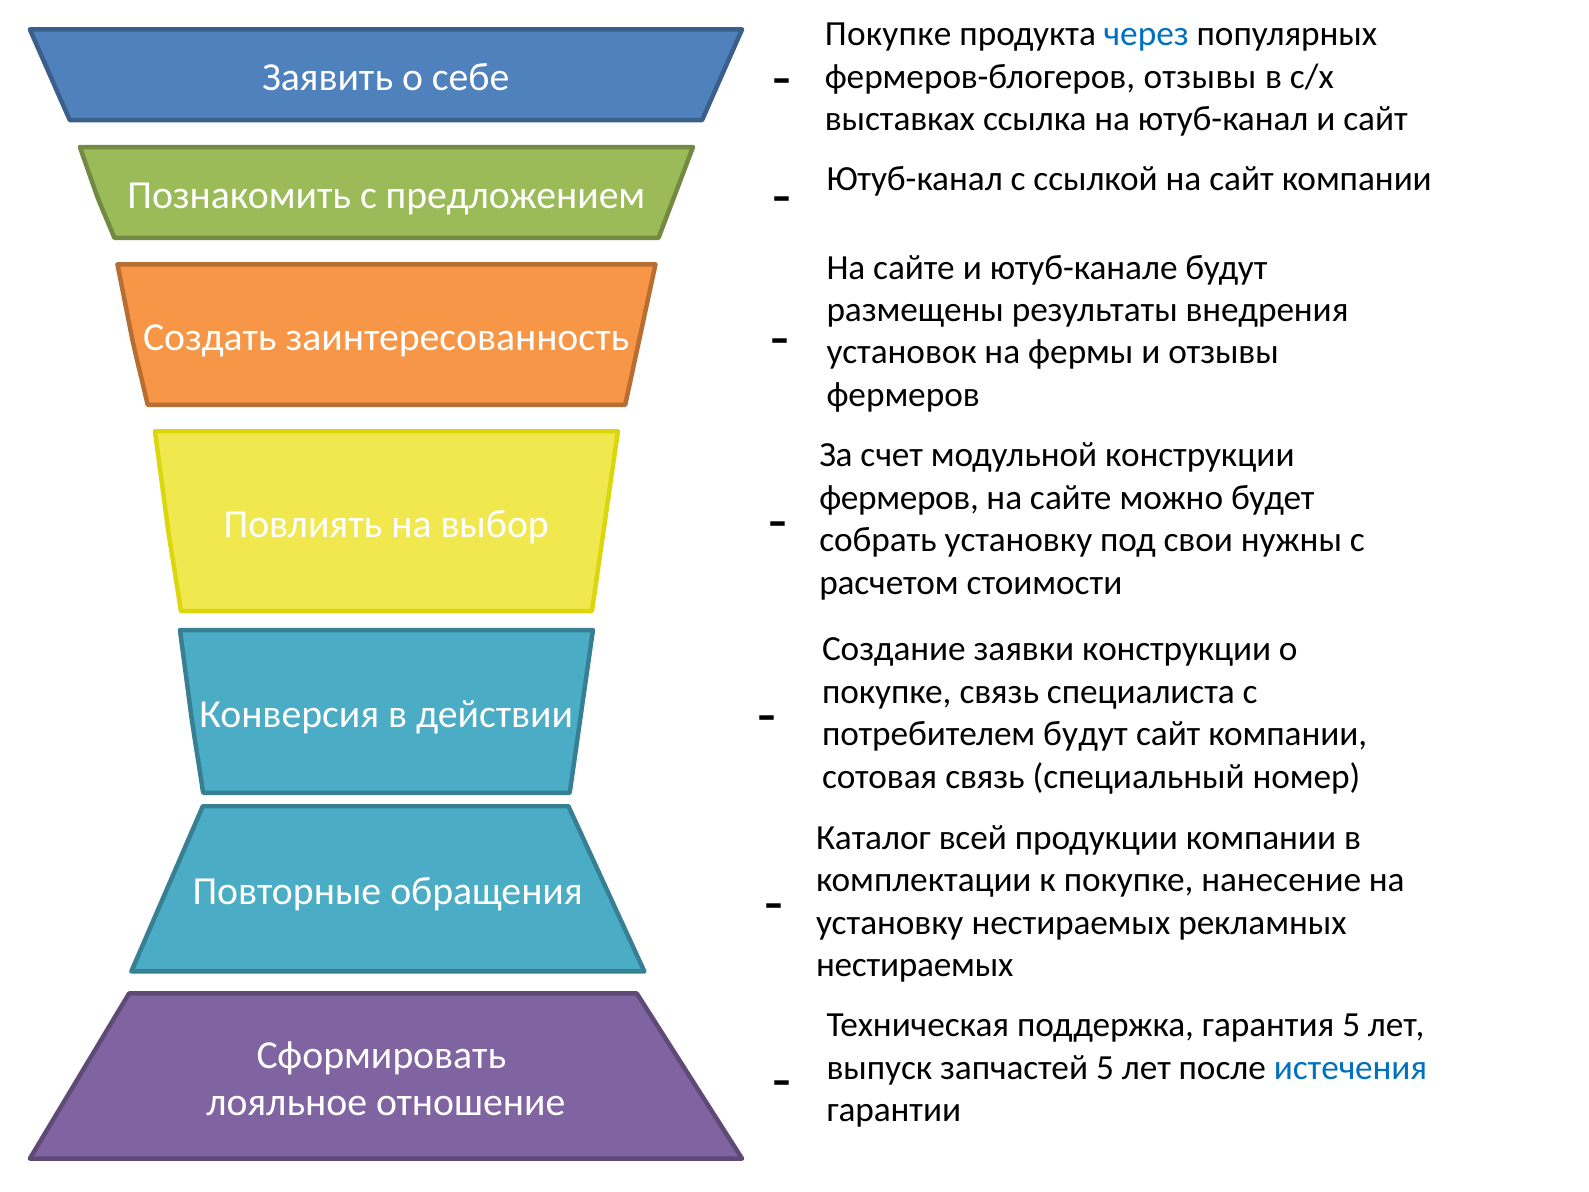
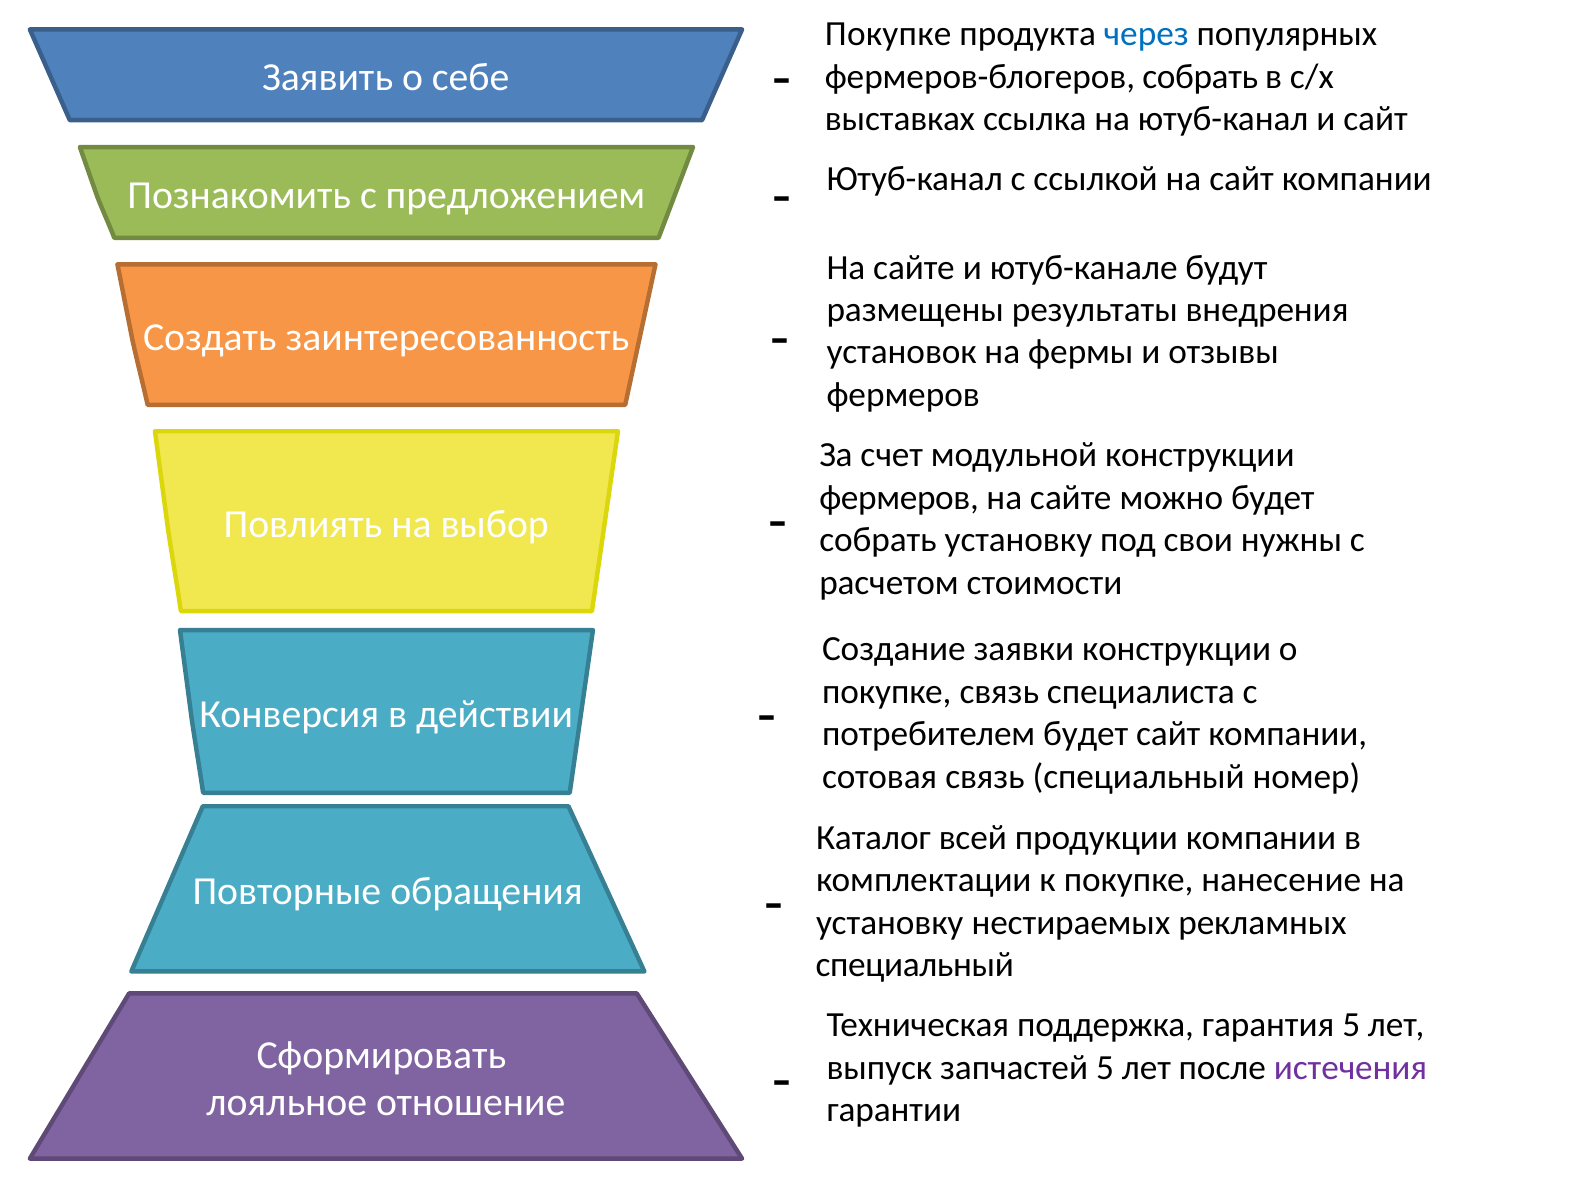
фермеров-блогеров отзывы: отзывы -> собрать
потребителем будут: будут -> будет
нестираемых at (915, 965): нестираемых -> специальный
истечения colour: blue -> purple
